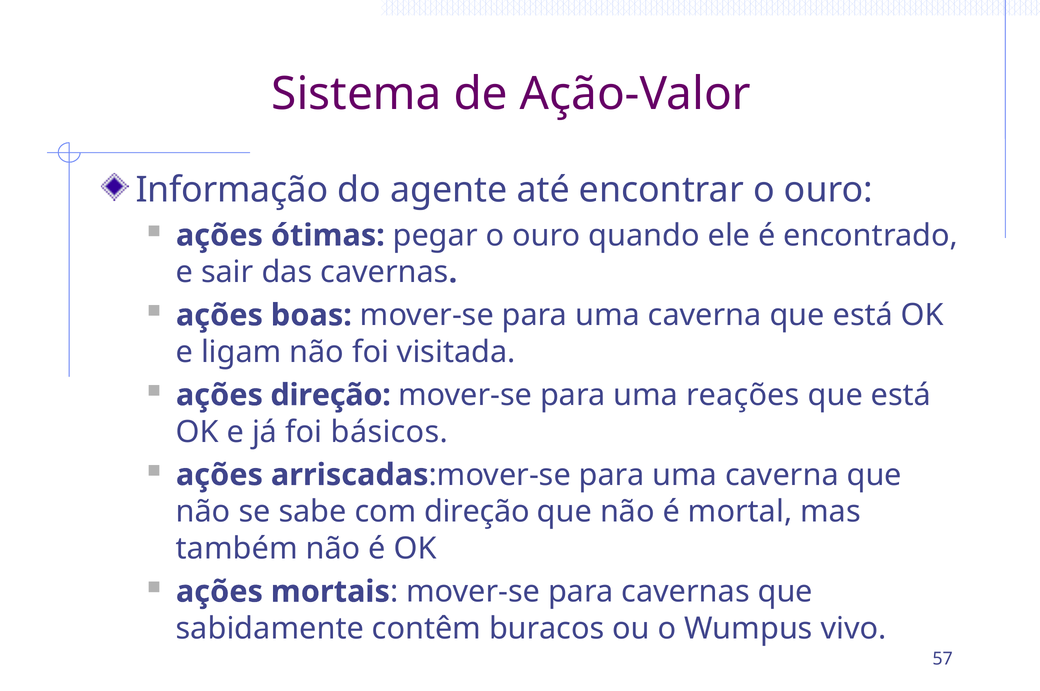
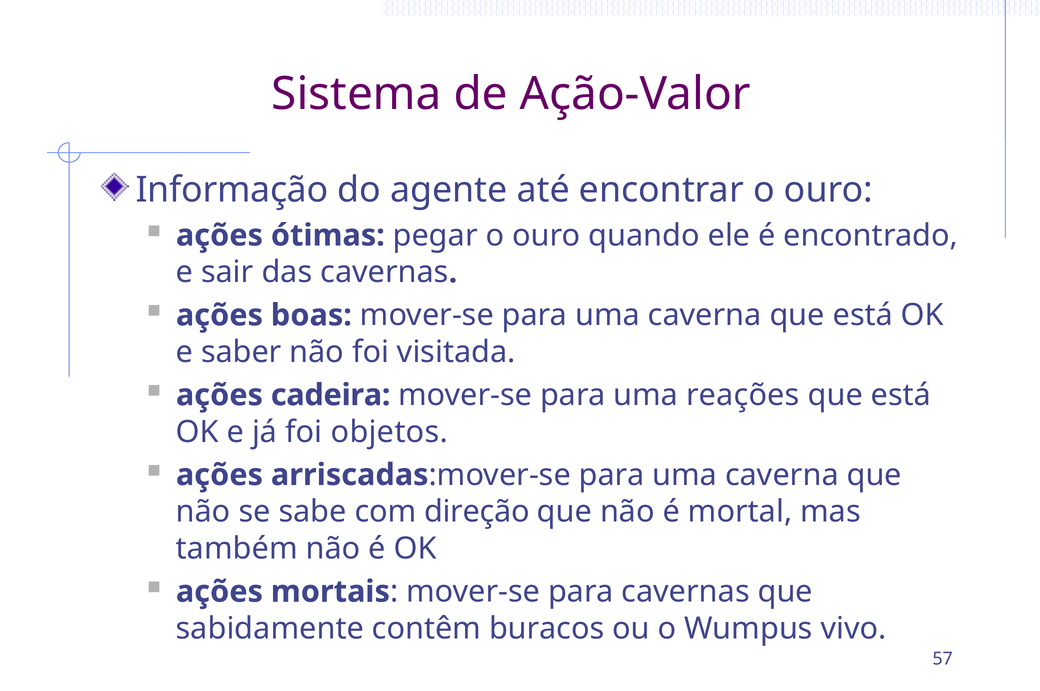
ligam: ligam -> saber
ações direção: direção -> cadeira
básicos: básicos -> objetos
